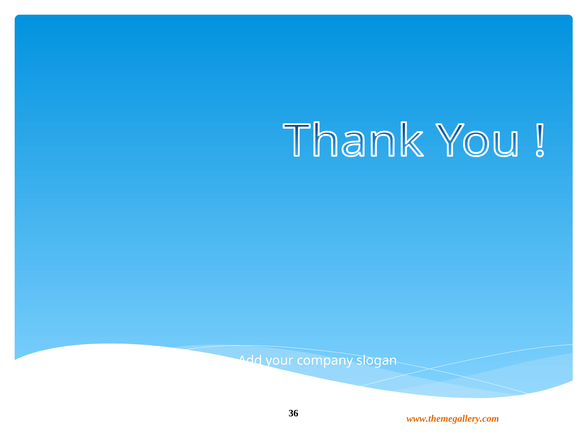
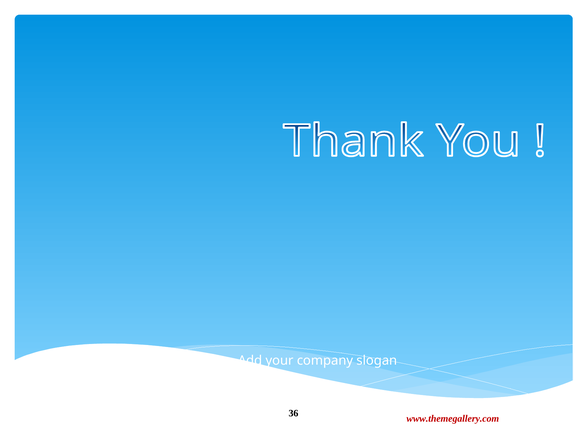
www.themegallery.com colour: orange -> red
